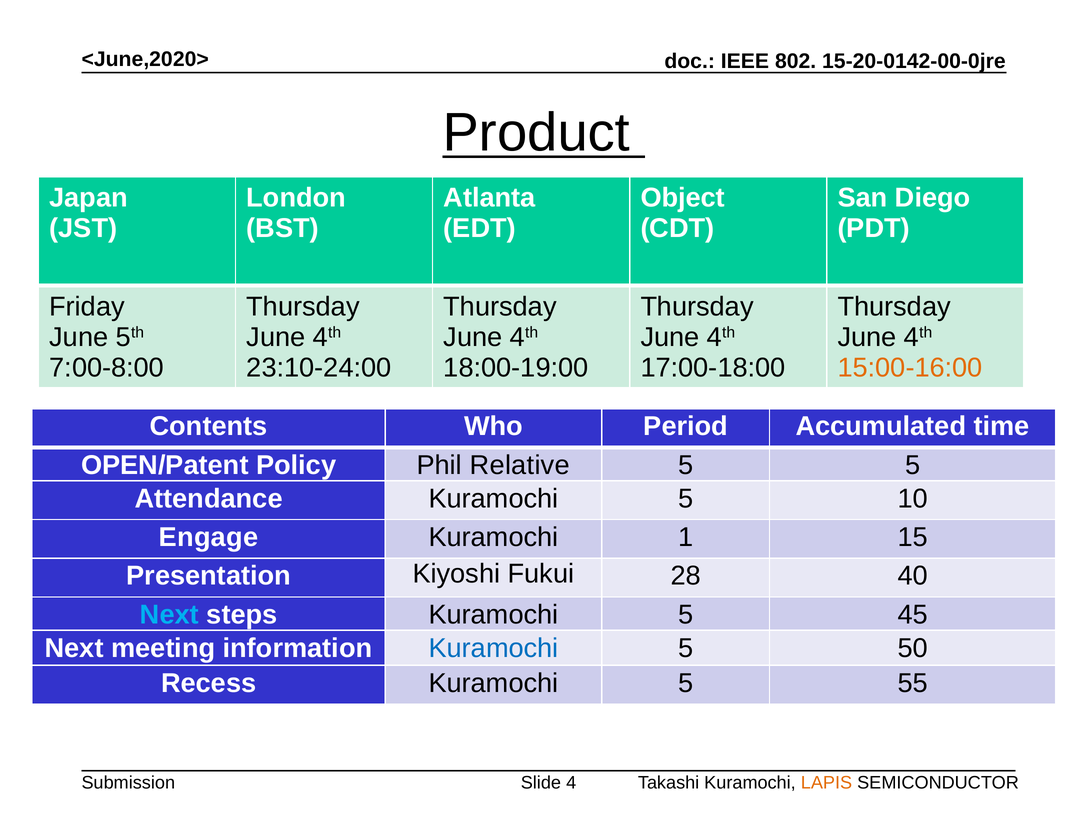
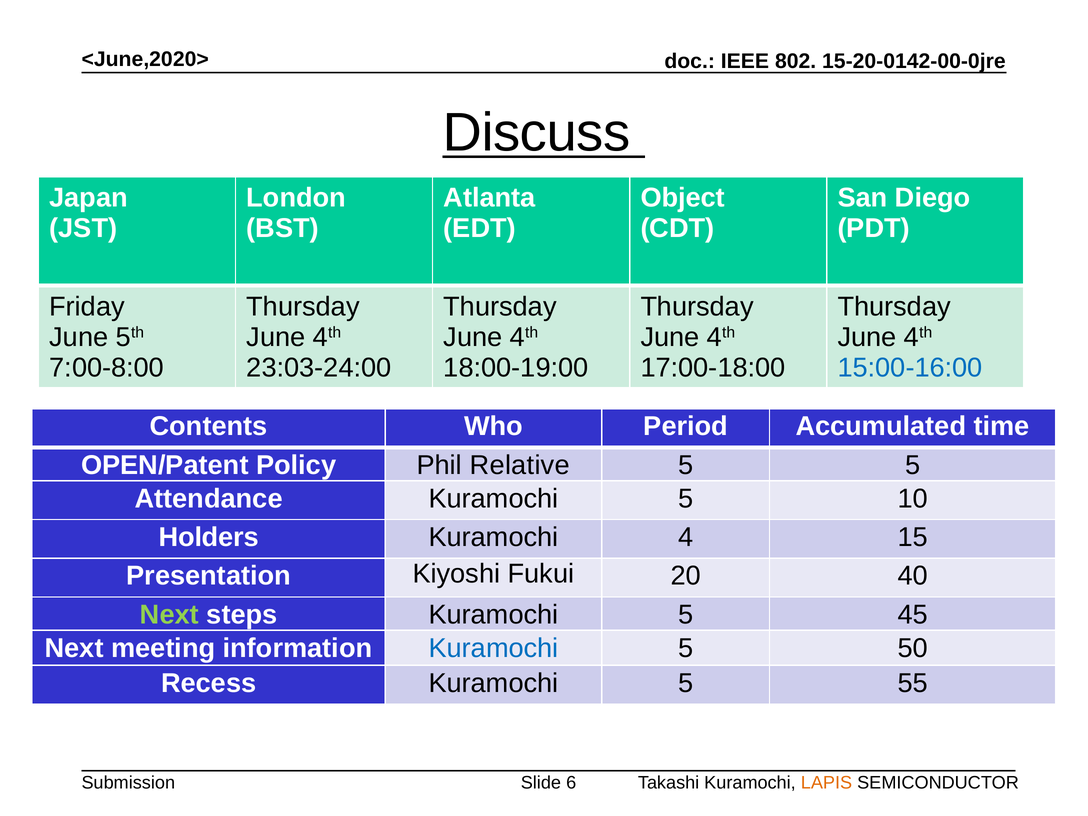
Product: Product -> Discuss
23:10-24:00: 23:10-24:00 -> 23:03-24:00
15:00-16:00 colour: orange -> blue
Engage: Engage -> Holders
1: 1 -> 4
28: 28 -> 20
Next at (169, 615) colour: light blue -> light green
4: 4 -> 6
